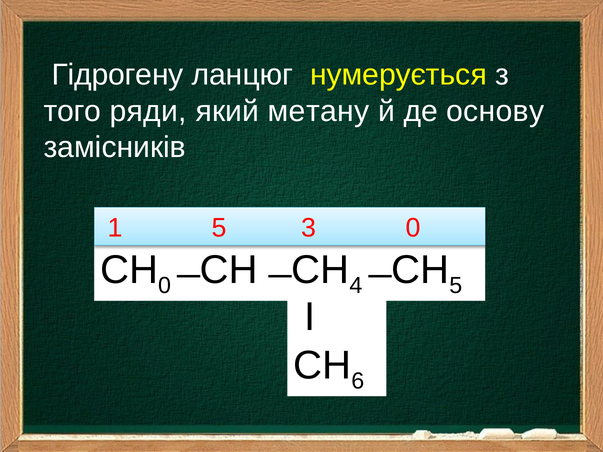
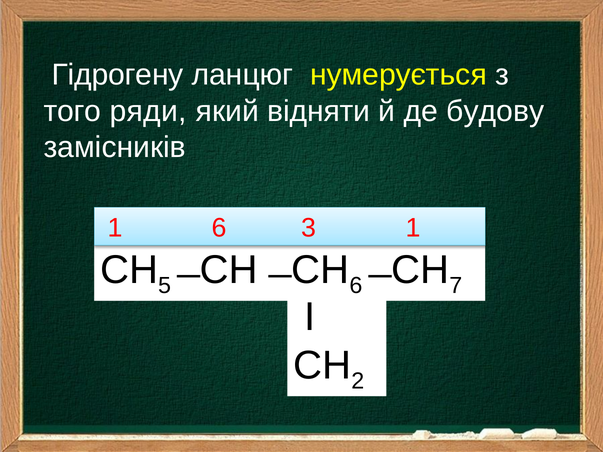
метану: метану -> відняти
основу: основу -> будову
1 5: 5 -> 6
3 0: 0 -> 1
СН 0: 0 -> 5
СН 4: 4 -> 6
СН 5: 5 -> 7
6: 6 -> 2
